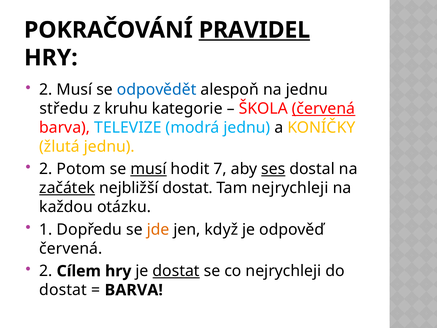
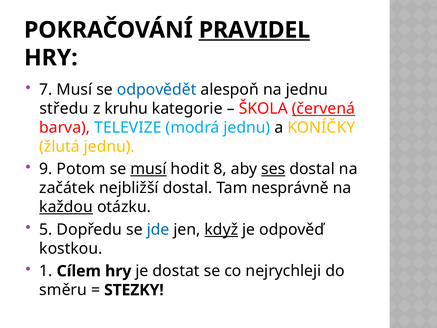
2 at (46, 90): 2 -> 7
2 at (46, 169): 2 -> 9
7: 7 -> 8
začátek underline: present -> none
nejbližší dostat: dostat -> dostal
Tam nejrychleji: nejrychleji -> nesprávně
každou underline: none -> present
1: 1 -> 5
jde colour: orange -> blue
když underline: none -> present
červená at (71, 248): červená -> kostkou
2 at (46, 271): 2 -> 1
dostat at (176, 271) underline: present -> none
dostat at (63, 290): dostat -> směru
BARVA at (134, 290): BARVA -> STEZKY
